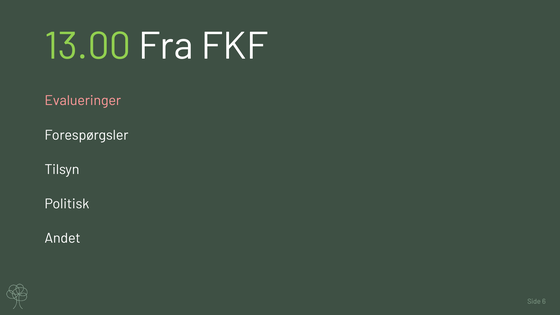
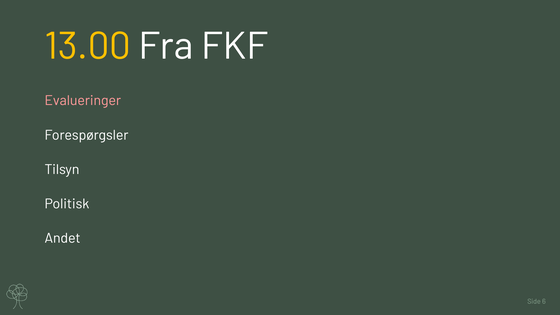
13.00 colour: light green -> yellow
